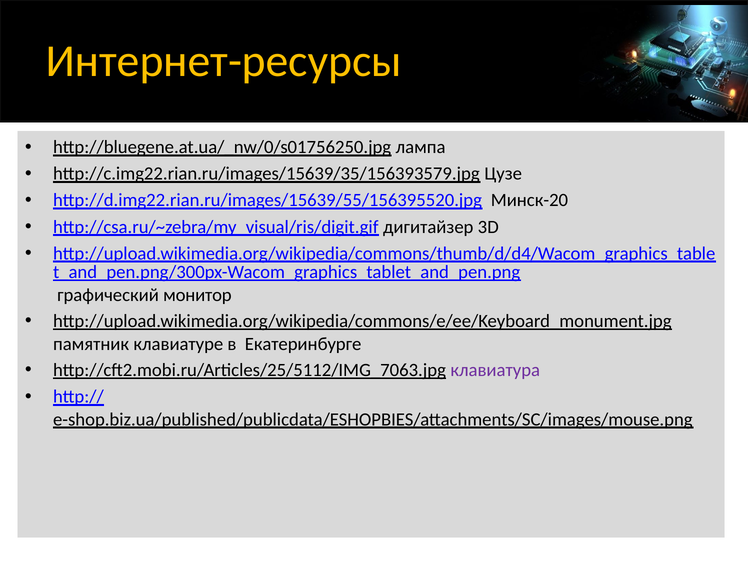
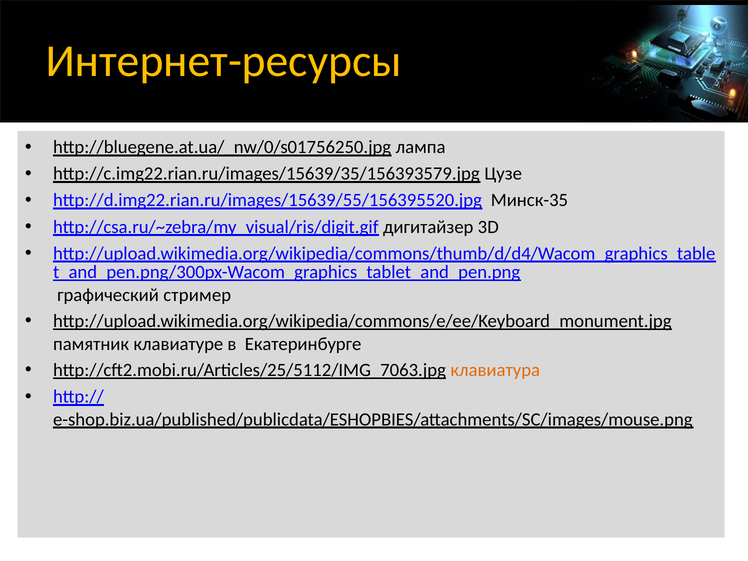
Минск-20: Минск-20 -> Минск-35
монитор: монитор -> стример
клавиатура colour: purple -> orange
